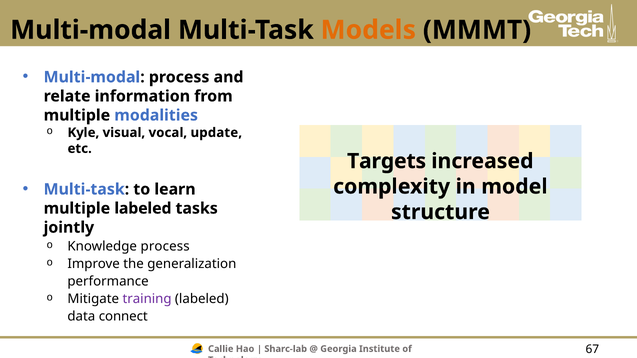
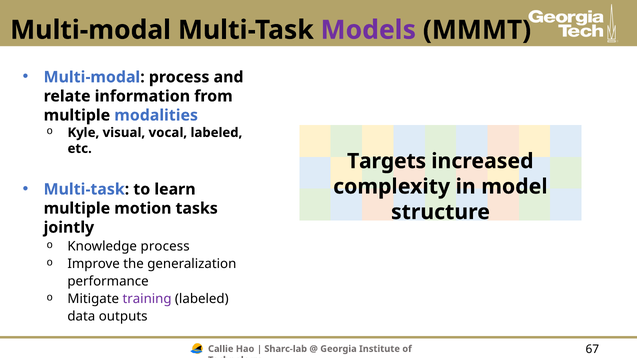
Models colour: orange -> purple
vocal update: update -> labeled
multiple labeled: labeled -> motion
connect: connect -> outputs
